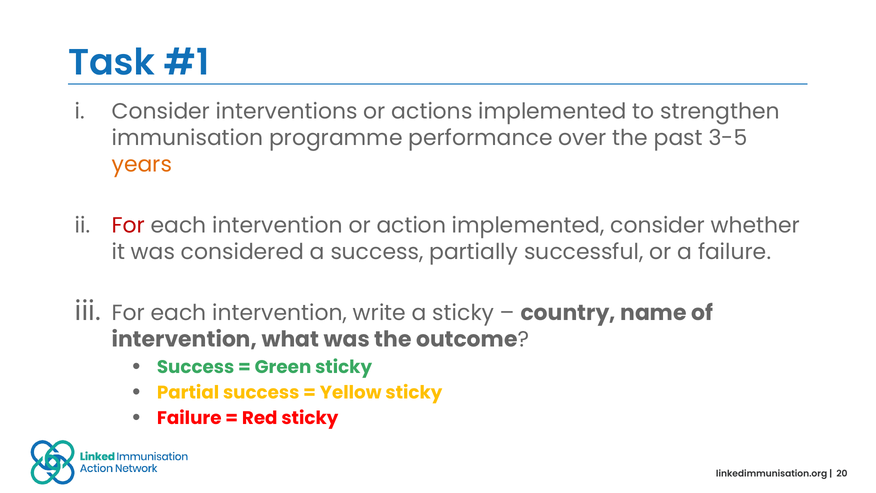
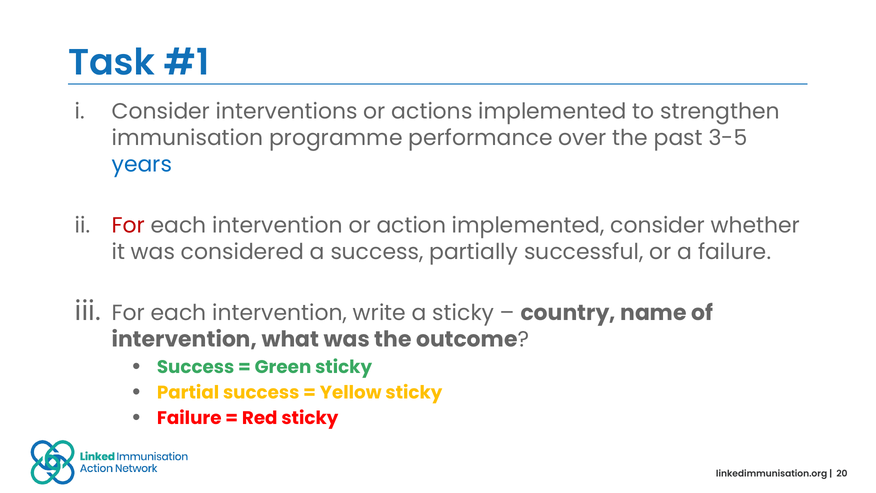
years colour: orange -> blue
